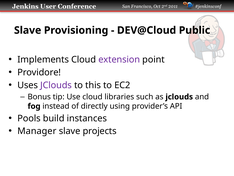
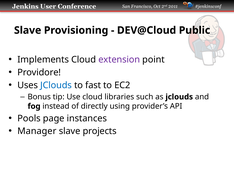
JClouds at (56, 85) colour: purple -> blue
this: this -> fast
build: build -> page
